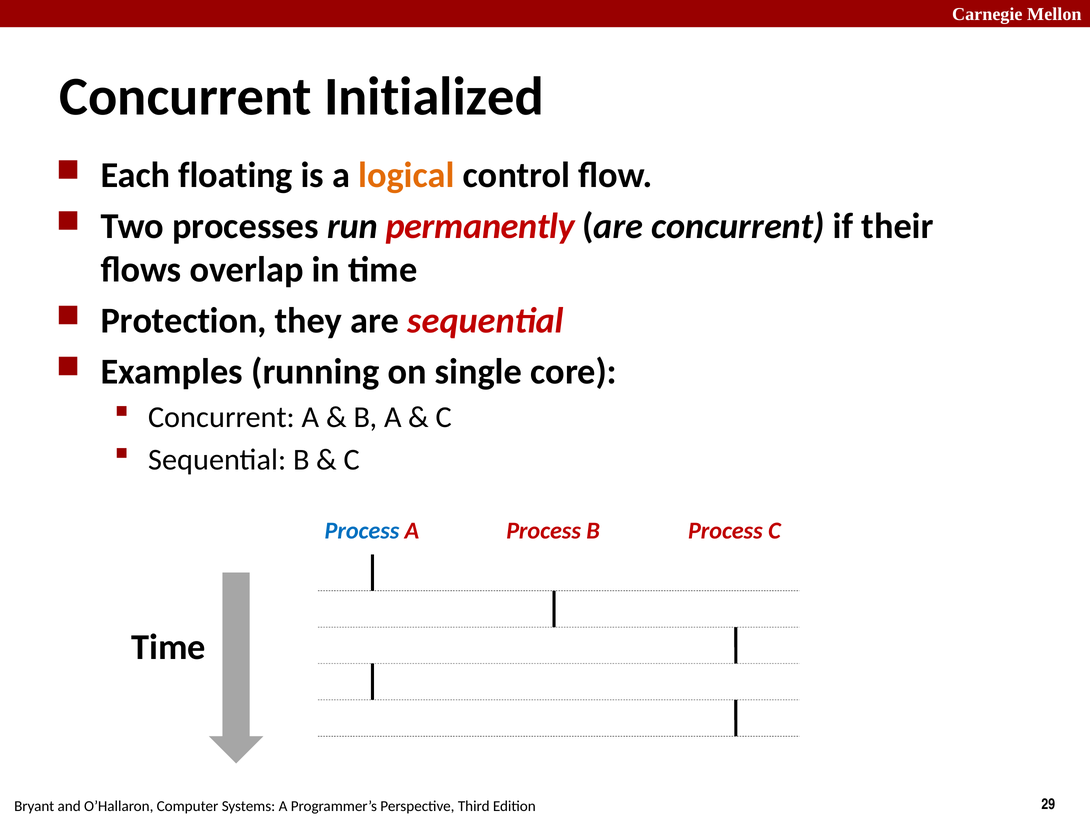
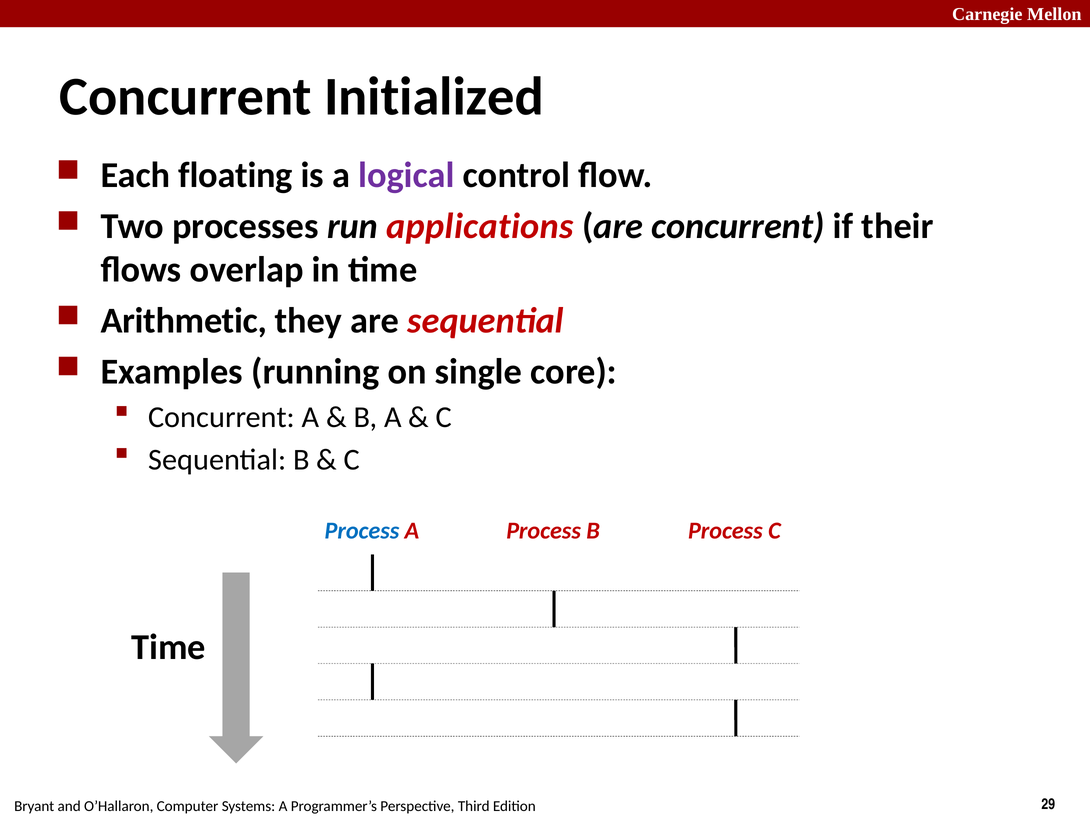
logical colour: orange -> purple
permanently: permanently -> applications
Protection: Protection -> Arithmetic
